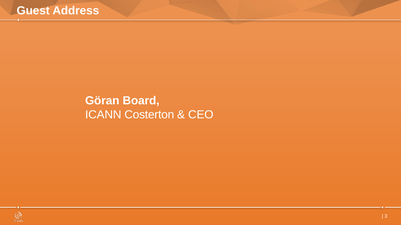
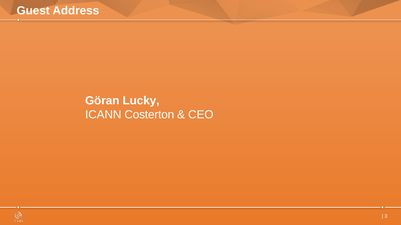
Board: Board -> Lucky
